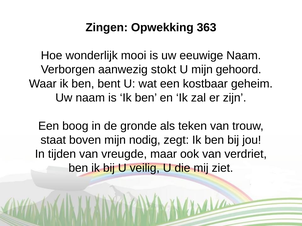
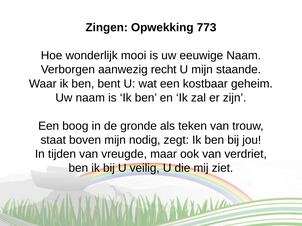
363: 363 -> 773
stokt: stokt -> recht
gehoord: gehoord -> staande
